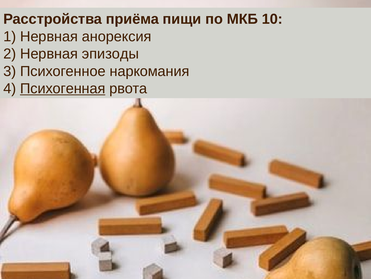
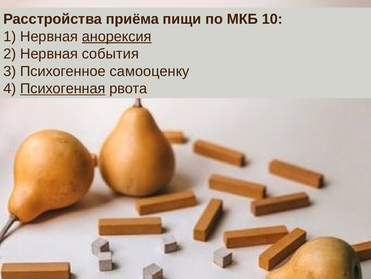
анорексия underline: none -> present
эпизоды: эпизоды -> события
наркомания: наркомания -> самооценку
